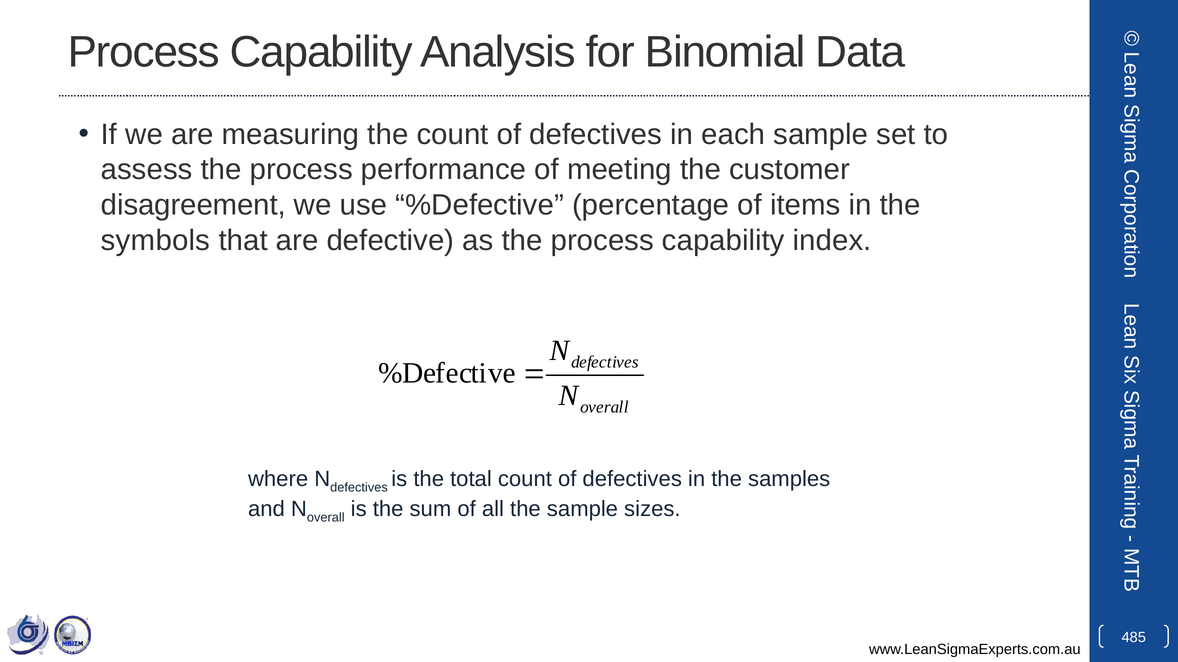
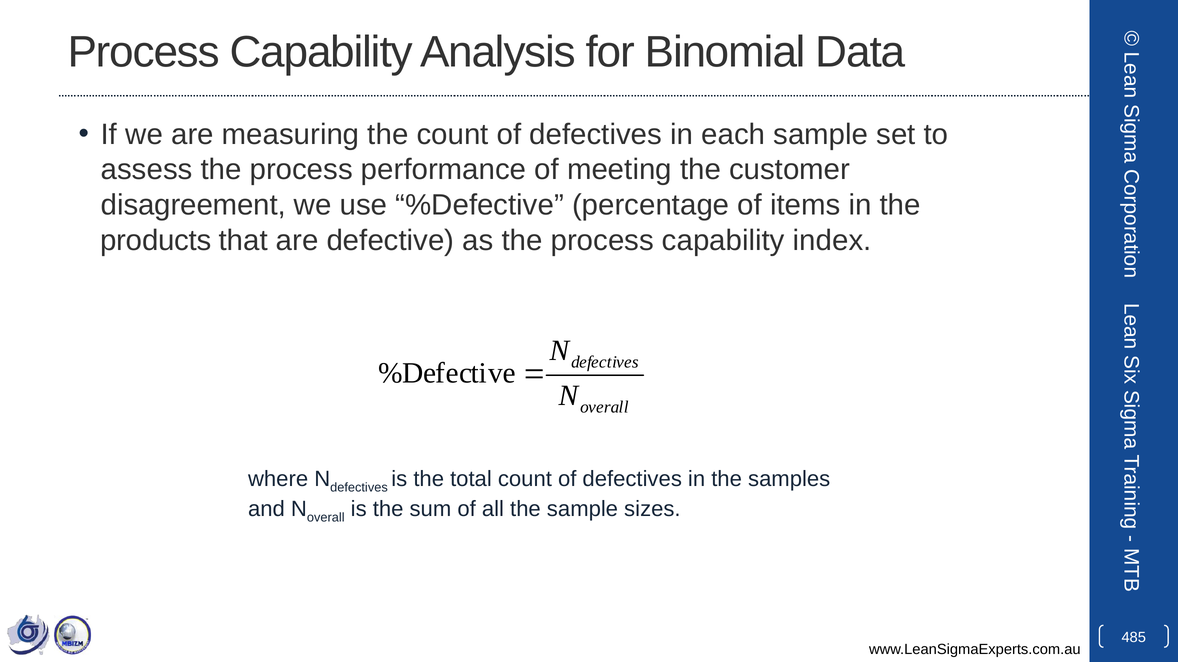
symbols: symbols -> products
